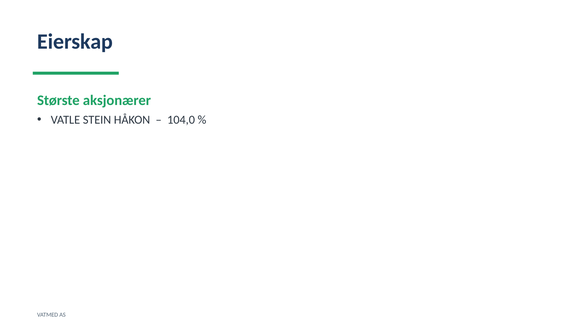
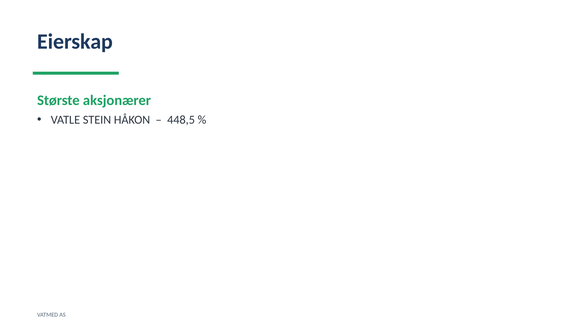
104,0: 104,0 -> 448,5
